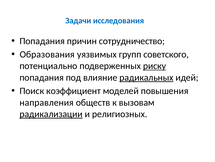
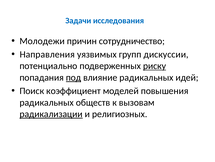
Попадания at (42, 41): Попадания -> Молодежи
Образования: Образования -> Направления
советского: советского -> дискуссии
под underline: none -> present
радикальных at (146, 77) underline: present -> none
направления at (47, 102): направления -> радикальных
